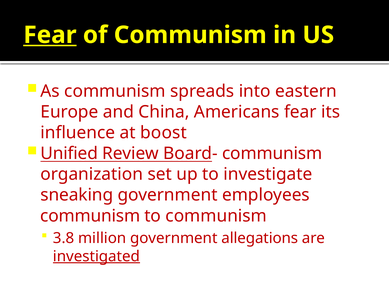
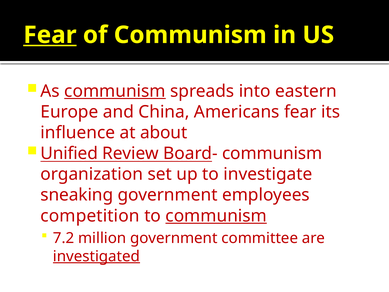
communism at (115, 91) underline: none -> present
boost: boost -> about
communism at (90, 216): communism -> competition
communism at (216, 216) underline: none -> present
3.8: 3.8 -> 7.2
allegations: allegations -> committee
